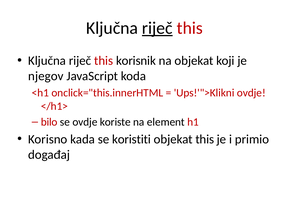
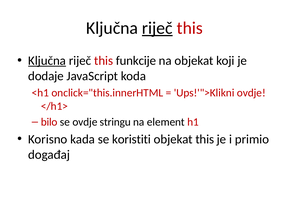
Ključna at (47, 61) underline: none -> present
korisnik: korisnik -> funkcije
njegov: njegov -> dodaje
koriste: koriste -> stringu
